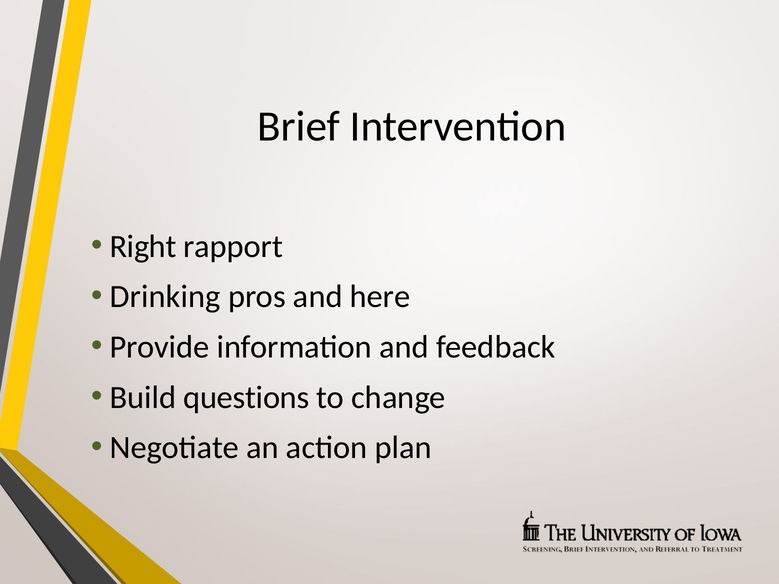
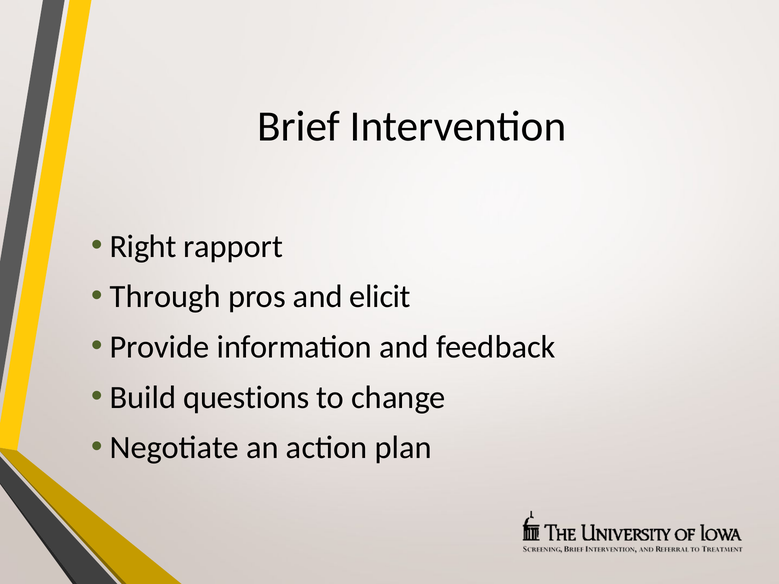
Drinking: Drinking -> Through
here: here -> elicit
